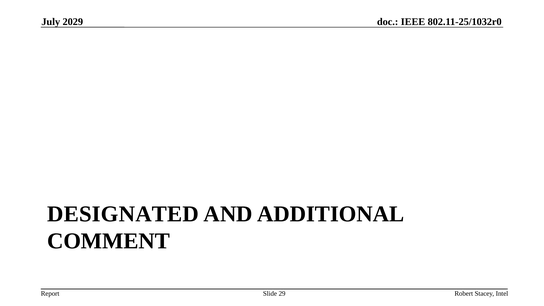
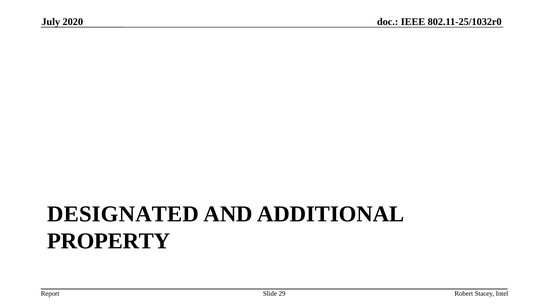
2029: 2029 -> 2020
COMMENT: COMMENT -> PROPERTY
